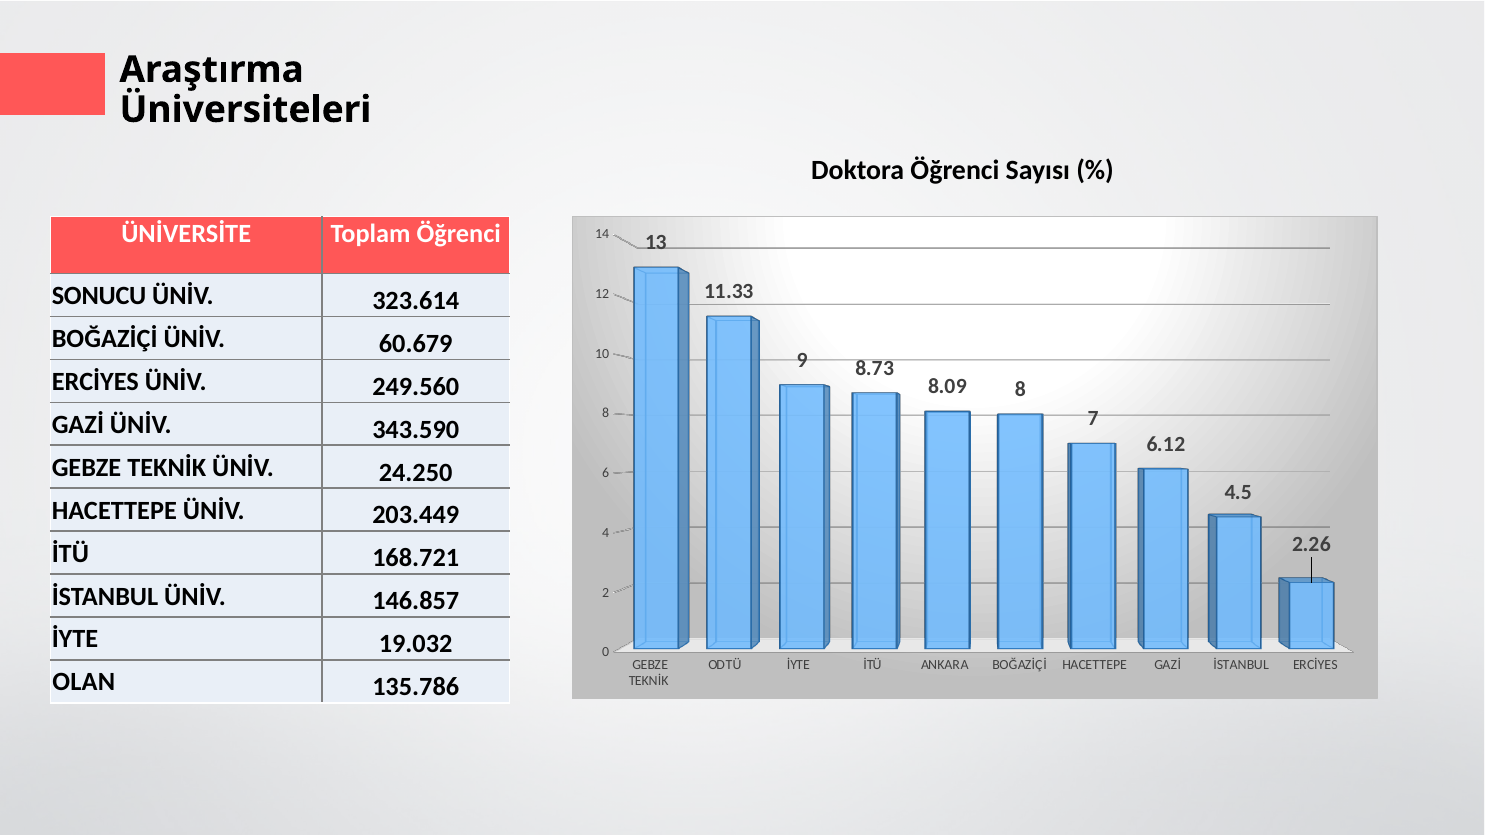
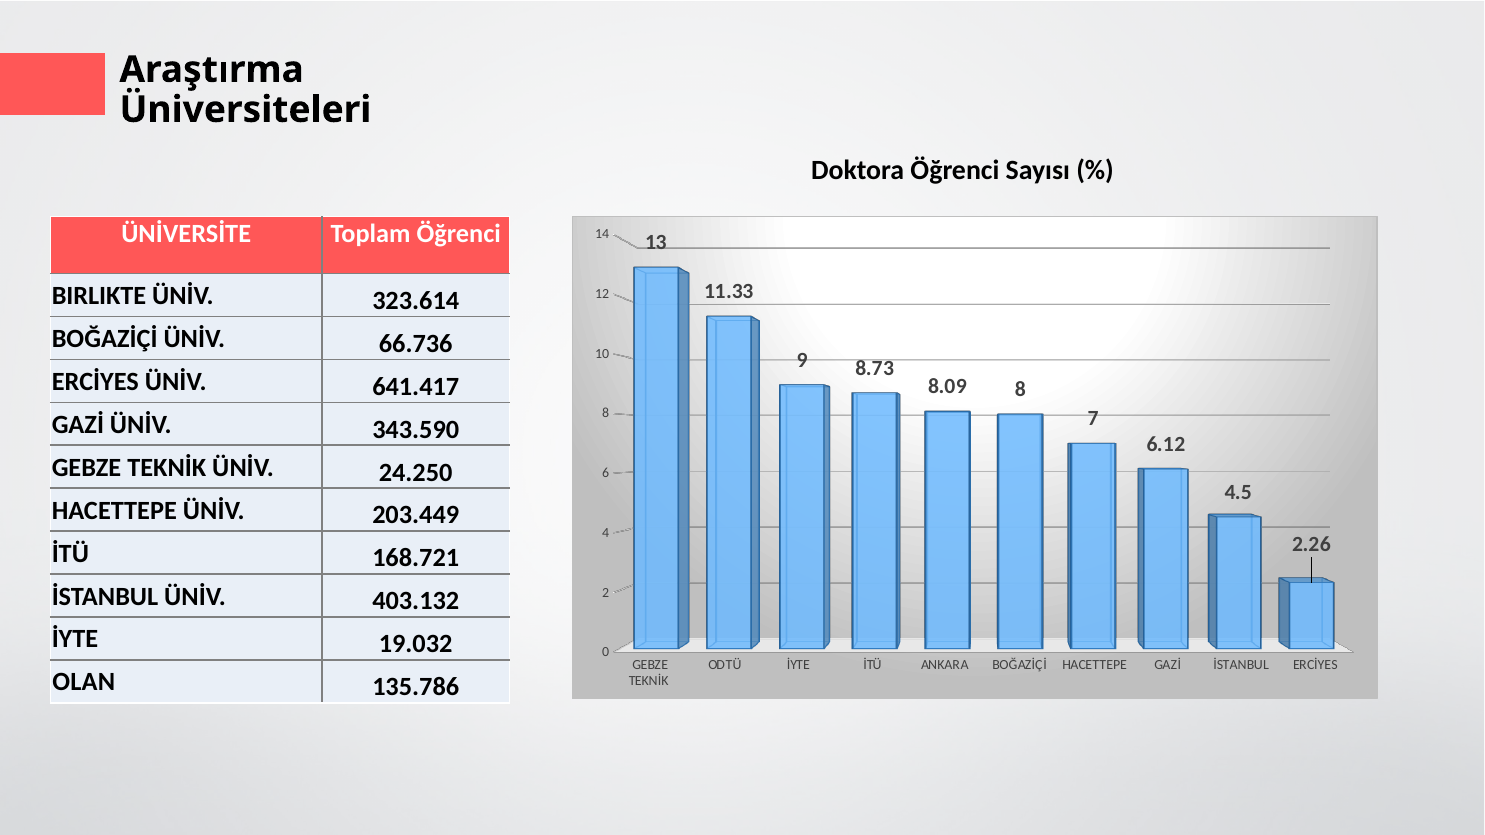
SONUCU: SONUCU -> BIRLIKTE
60.679: 60.679 -> 66.736
249.560: 249.560 -> 641.417
146.857: 146.857 -> 403.132
